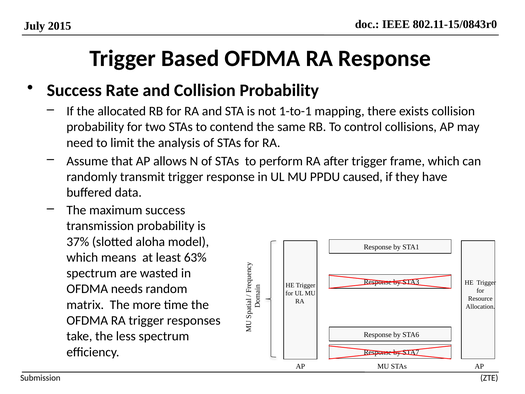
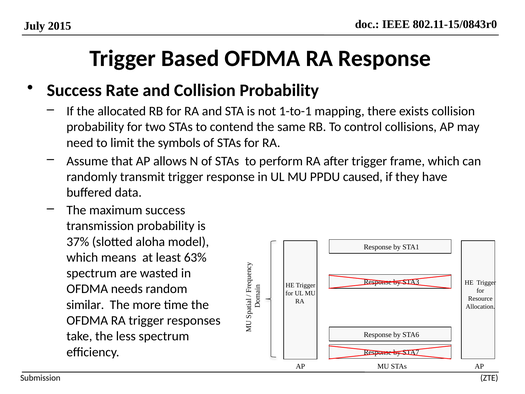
analysis: analysis -> symbols
matrix: matrix -> similar
